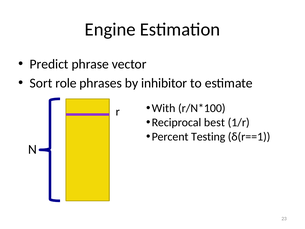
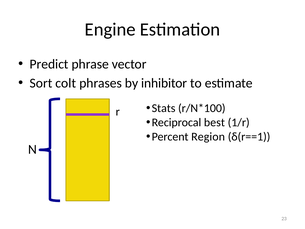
role: role -> colt
With: With -> Stats
Testing: Testing -> Region
